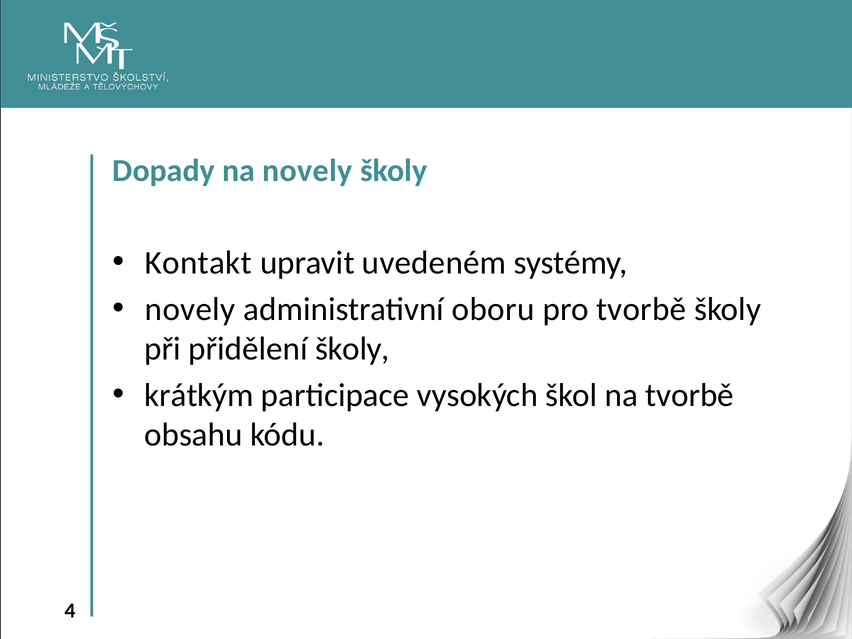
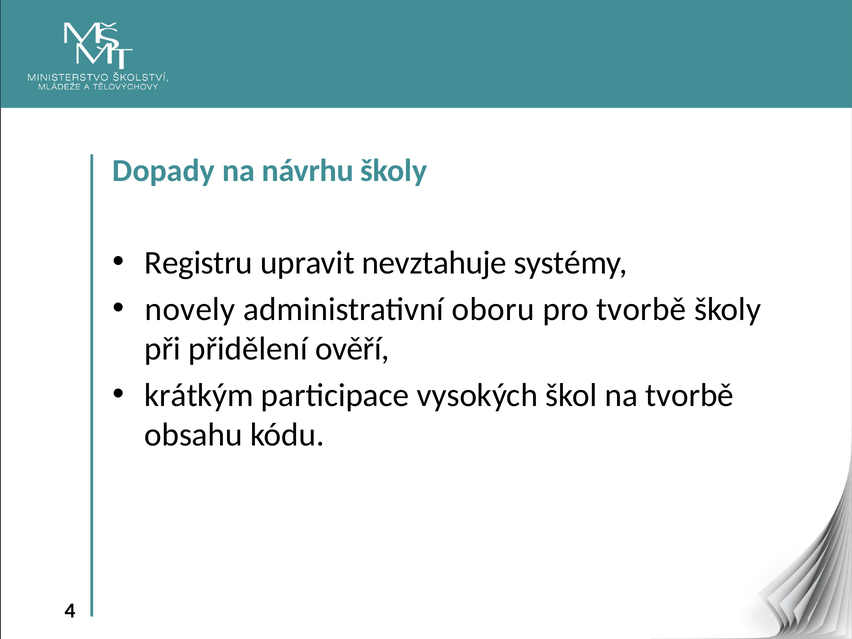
na novely: novely -> návrhu
Kontakt: Kontakt -> Registru
uvedeném: uvedeném -> nevztahuje
přidělení školy: školy -> ověří
